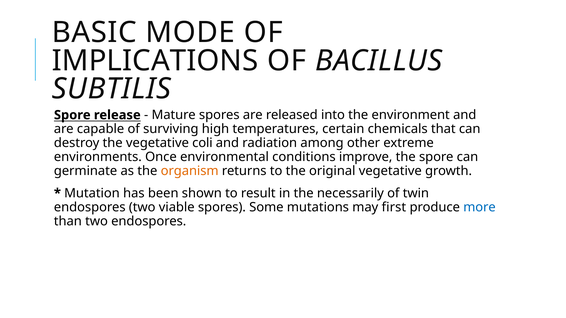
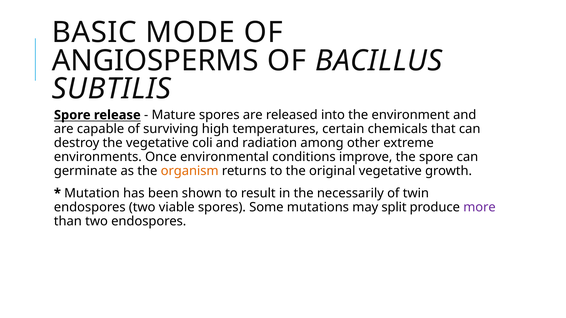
IMPLICATIONS: IMPLICATIONS -> ANGIOSPERMS
first: first -> split
more colour: blue -> purple
